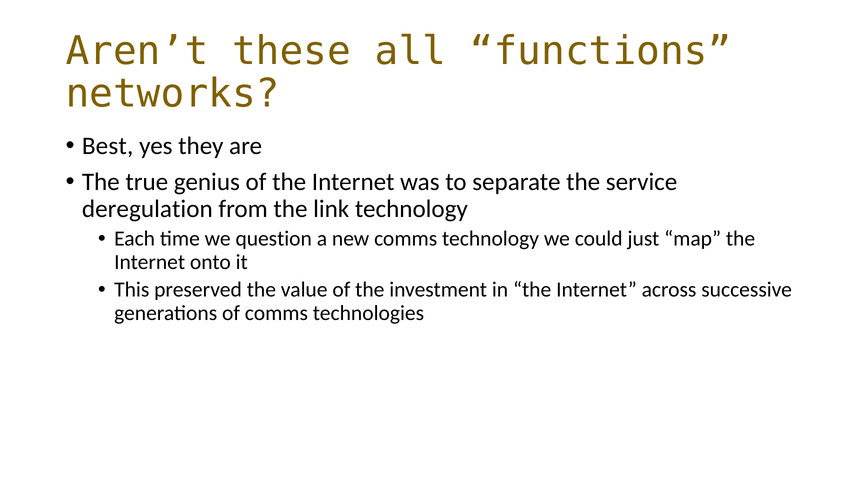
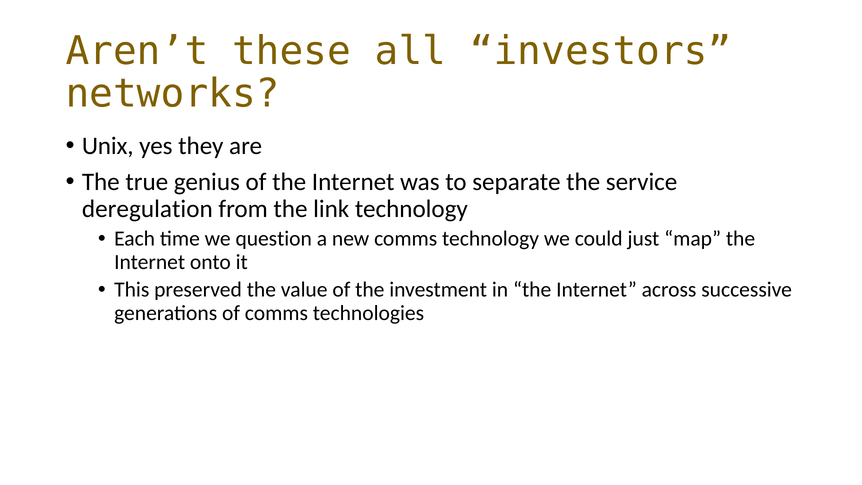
functions: functions -> investors
Best: Best -> Unix
